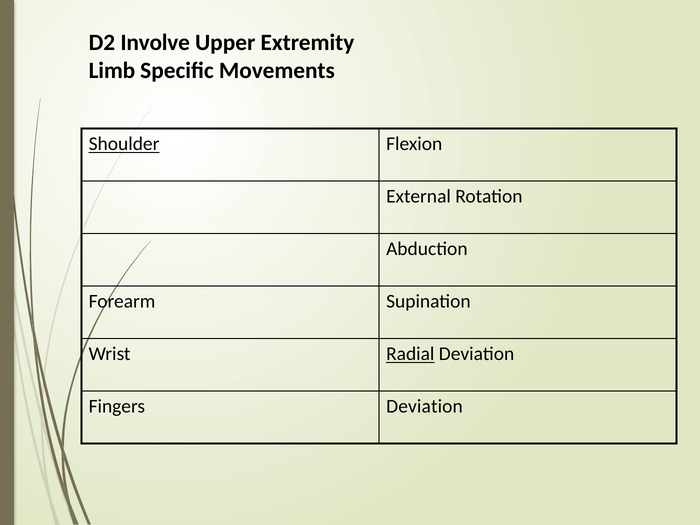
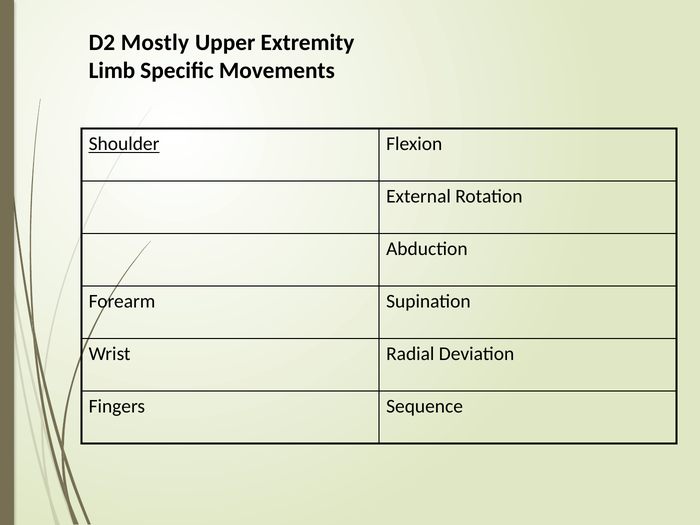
Involve: Involve -> Mostly
Radial underline: present -> none
Fingers Deviation: Deviation -> Sequence
